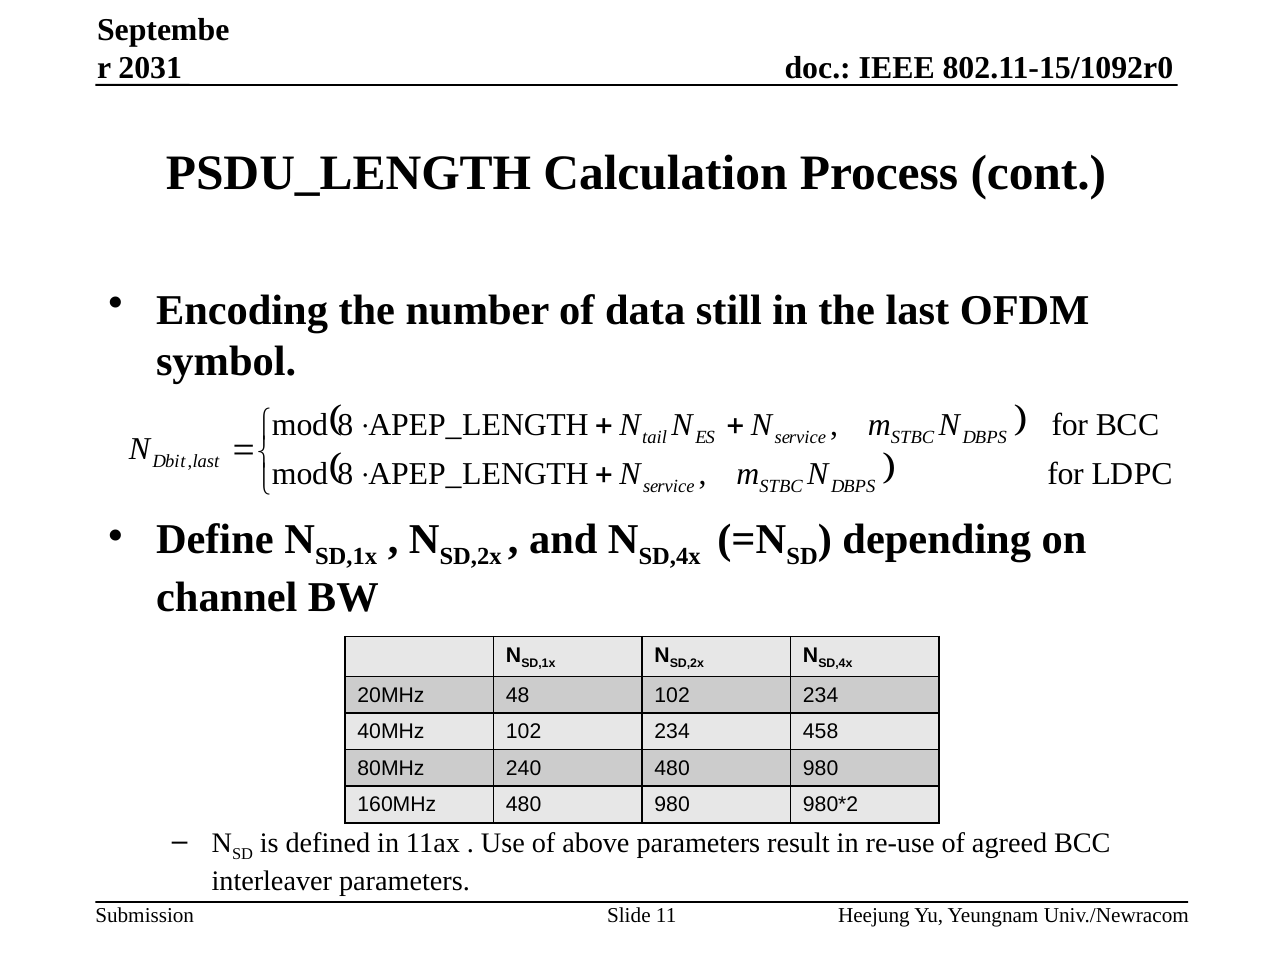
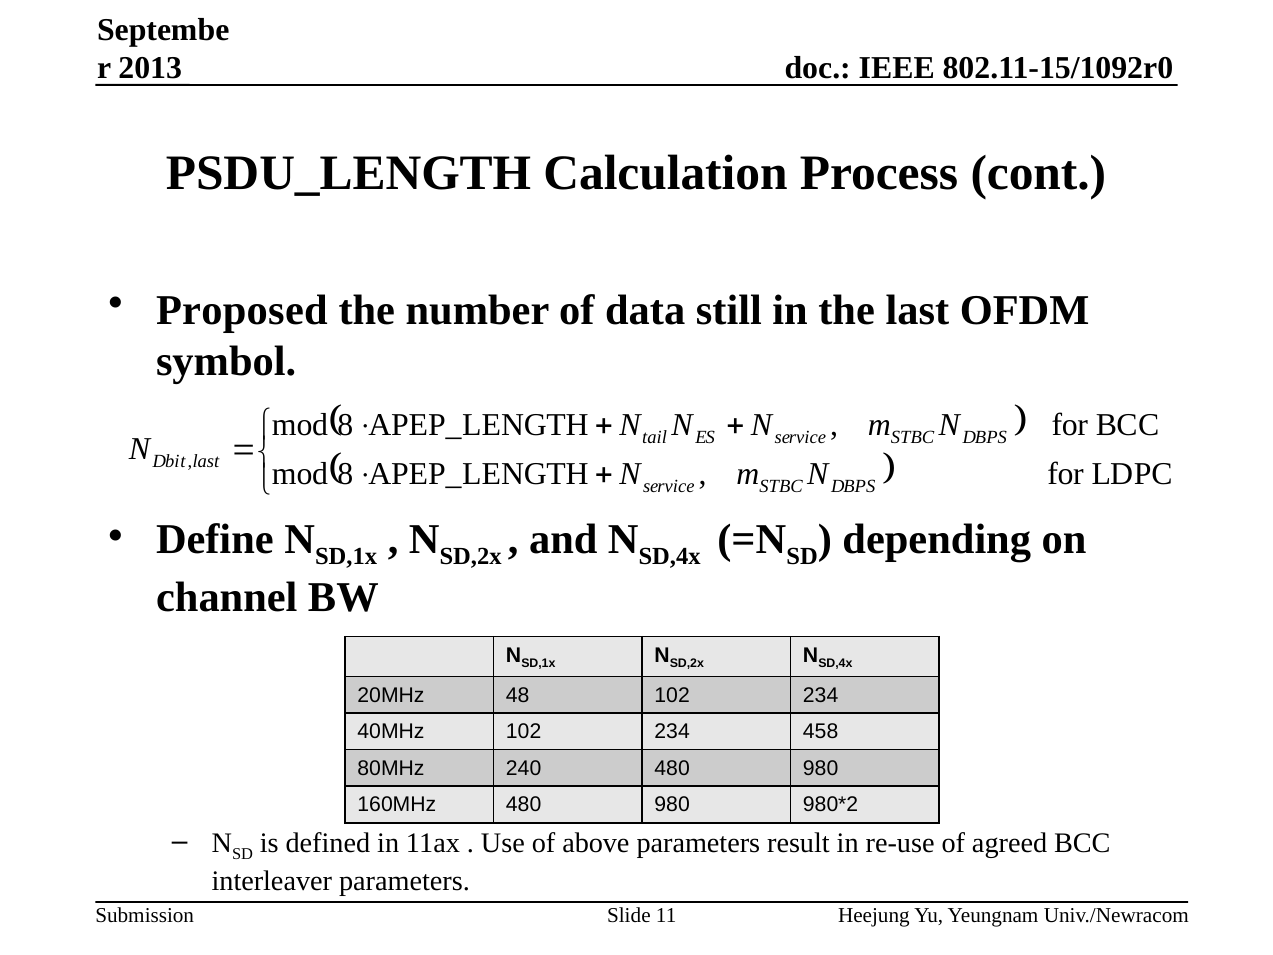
2031: 2031 -> 2013
Encoding: Encoding -> Proposed
